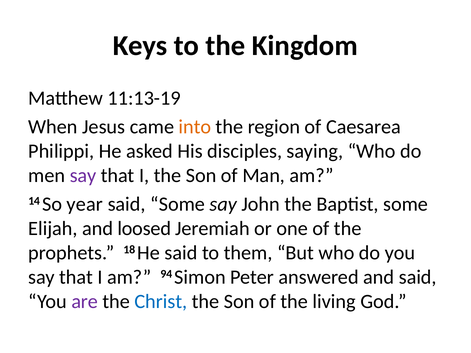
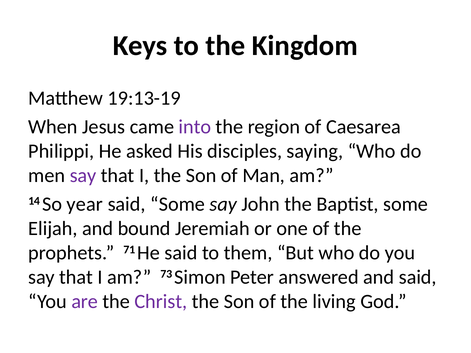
11:13-19: 11:13-19 -> 19:13-19
into colour: orange -> purple
loosed: loosed -> bound
18: 18 -> 71
94: 94 -> 73
Christ colour: blue -> purple
